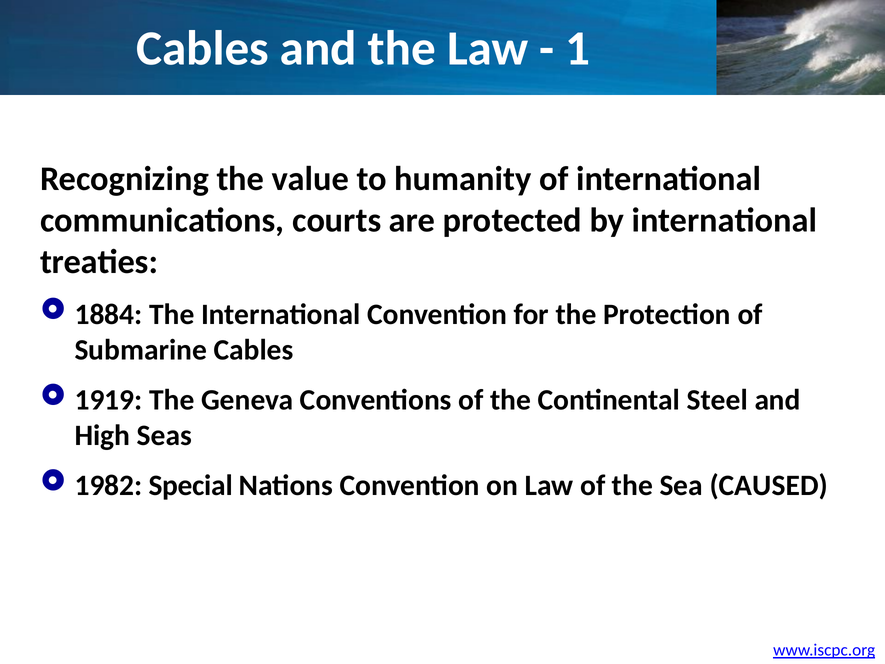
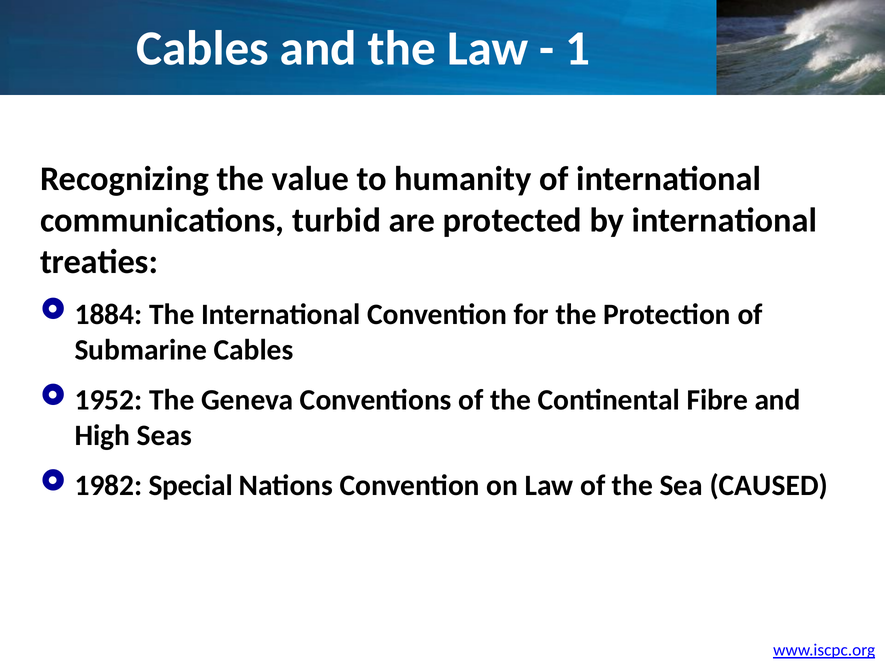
courts: courts -> turbid
1919: 1919 -> 1952
Steel: Steel -> Fibre
